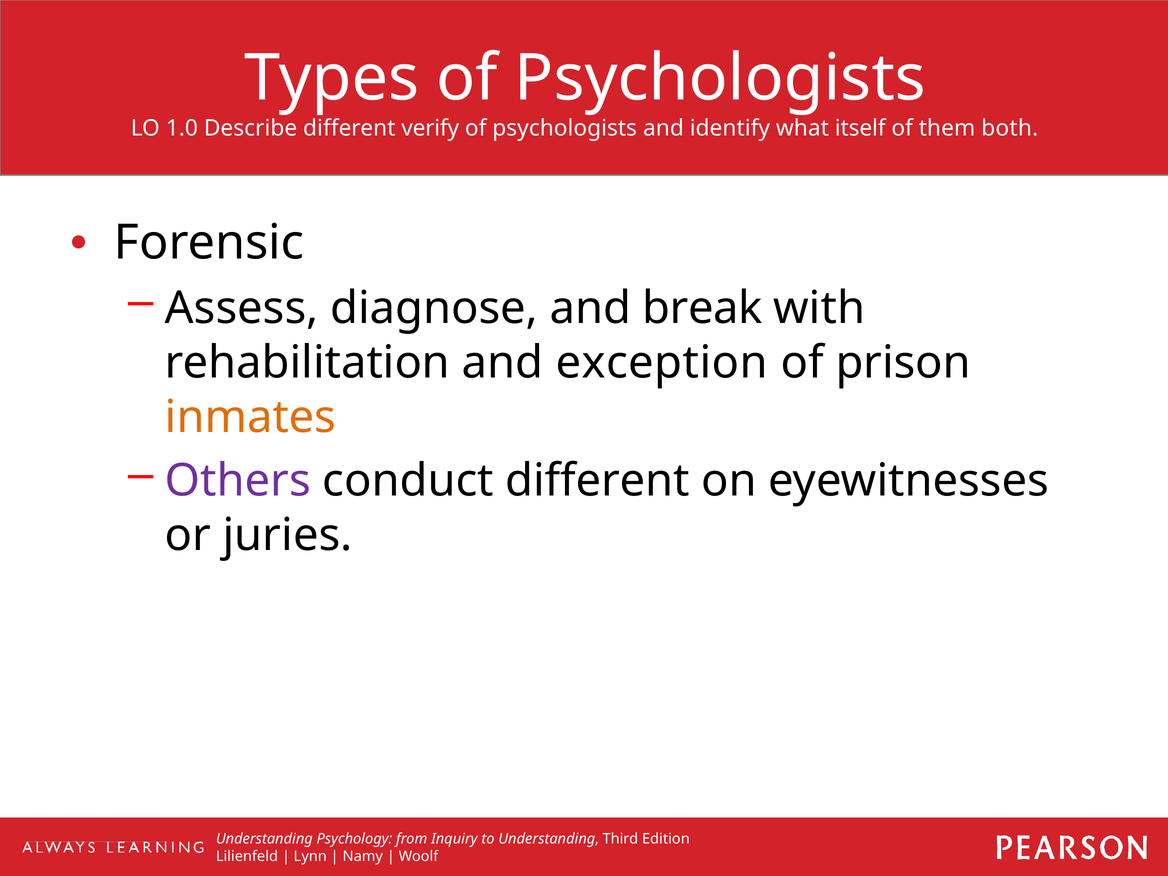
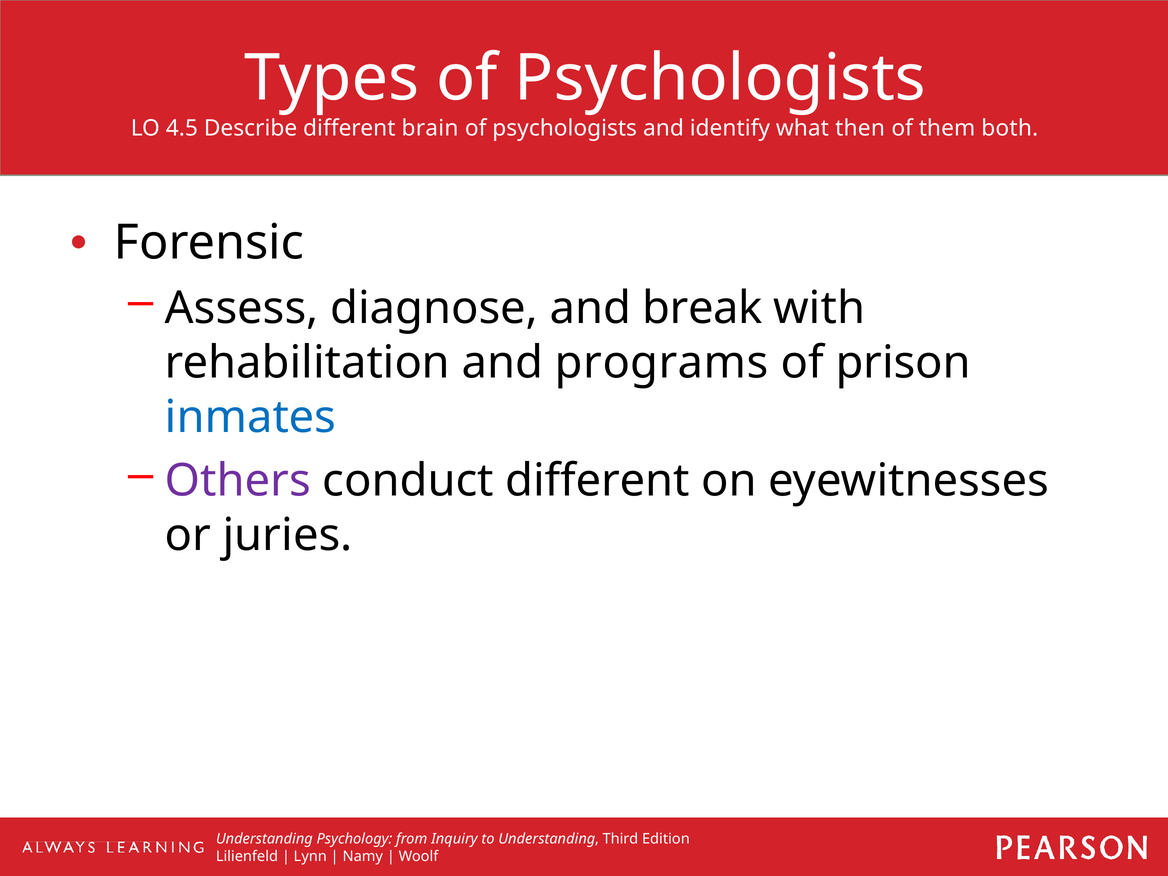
1.0: 1.0 -> 4.5
verify: verify -> brain
itself: itself -> then
exception: exception -> programs
inmates colour: orange -> blue
